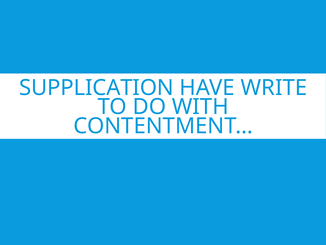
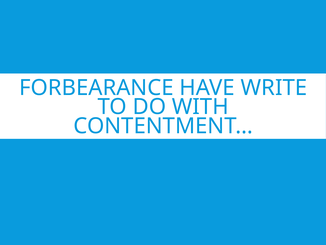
SUPPLICATION: SUPPLICATION -> FORBEARANCE
